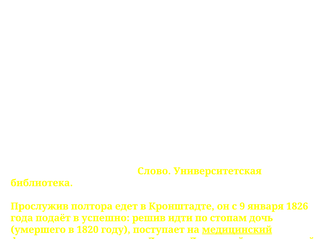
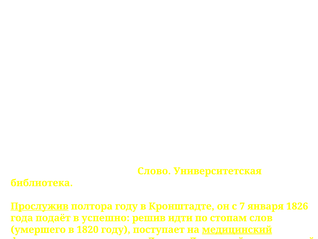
Прослужив underline: none -> present
полтора едет: едет -> году
9: 9 -> 7
дочь: дочь -> слов
